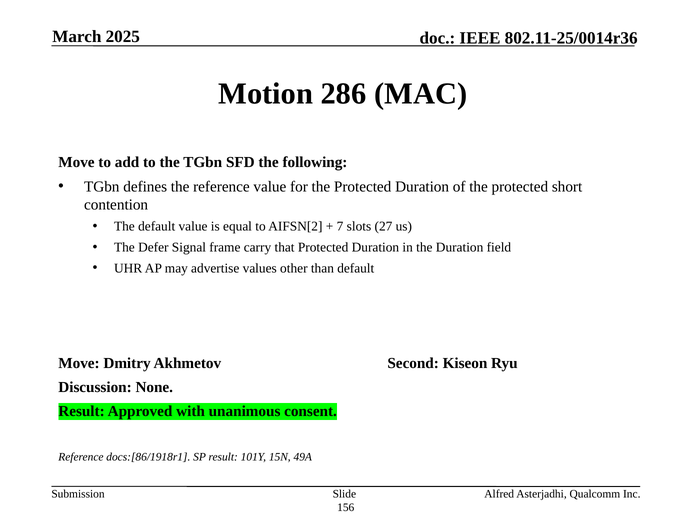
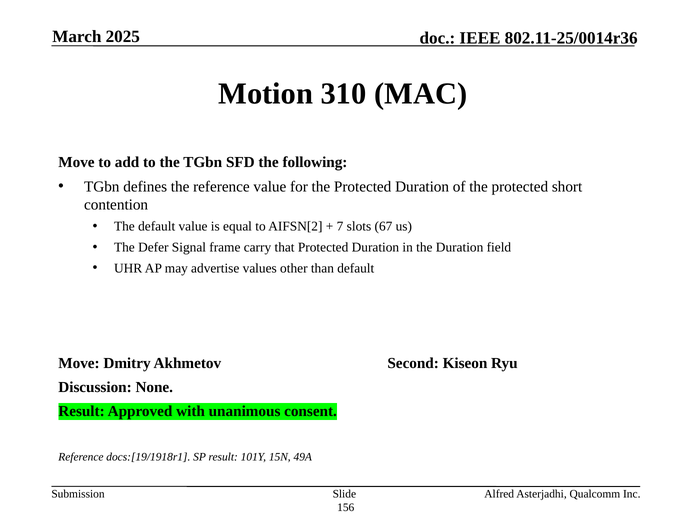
286: 286 -> 310
27: 27 -> 67
docs:[86/1918r1: docs:[86/1918r1 -> docs:[19/1918r1
